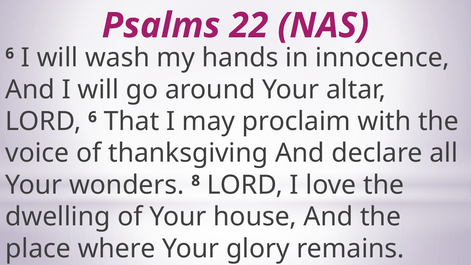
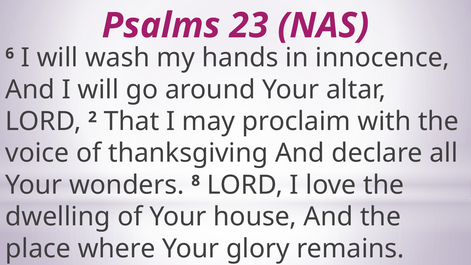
22: 22 -> 23
LORD 6: 6 -> 2
